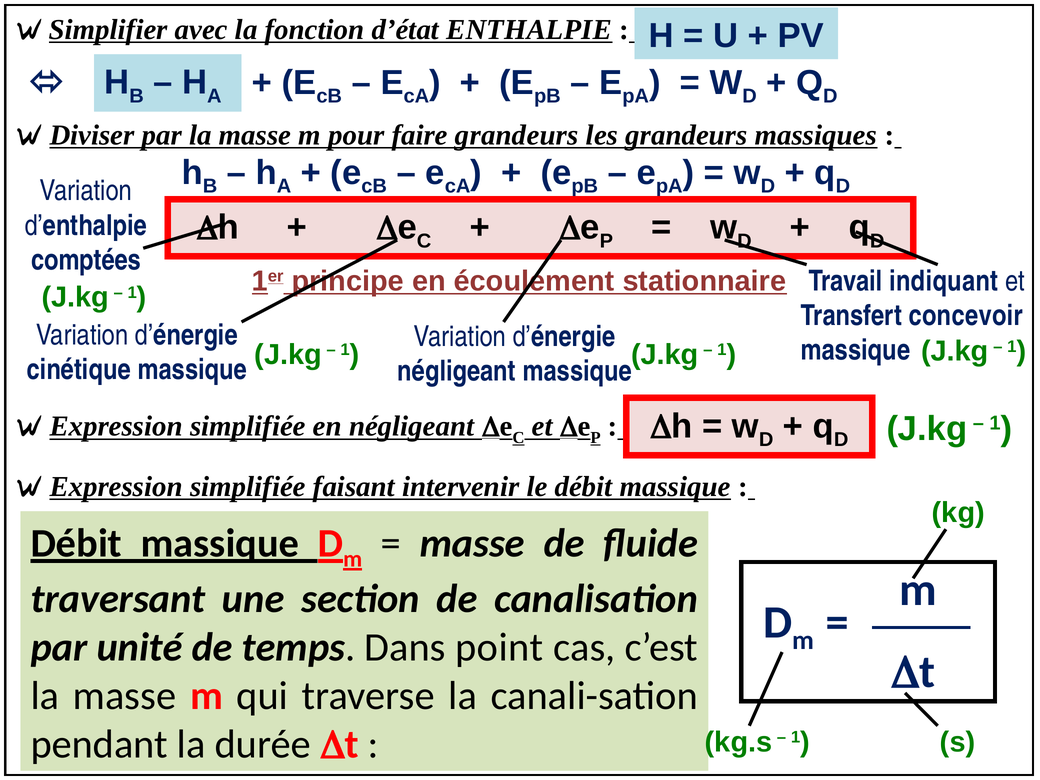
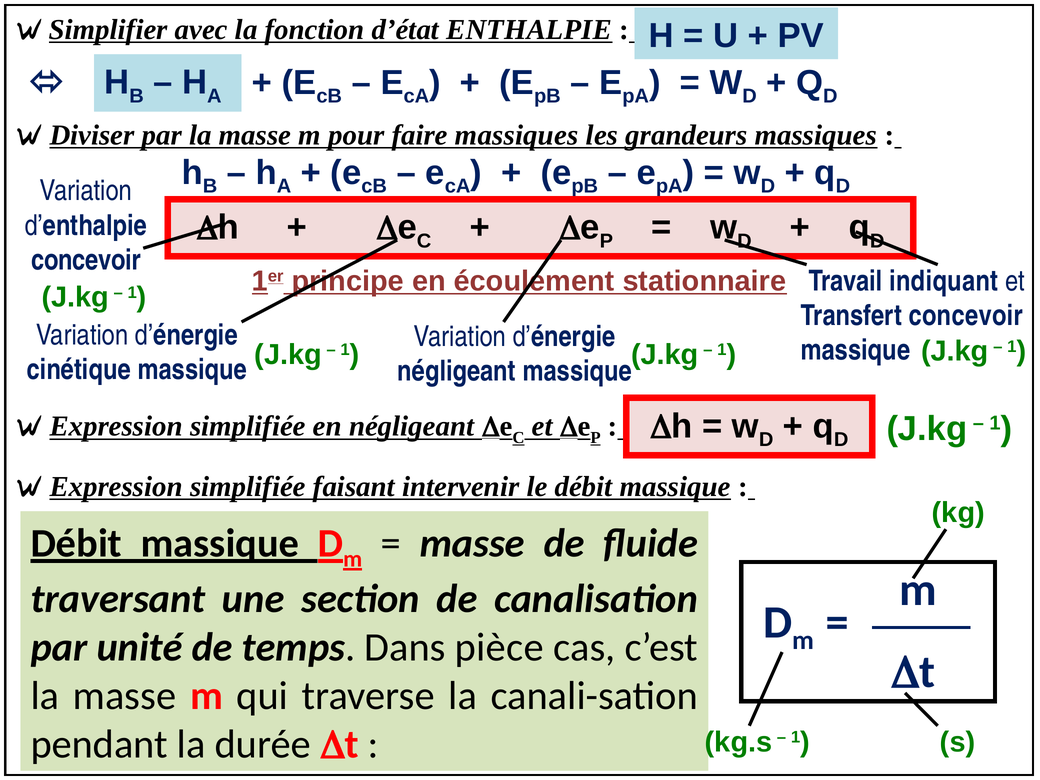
faire grandeurs: grandeurs -> massiques
comptées at (86, 260): comptées -> concevoir
point: point -> pièce
